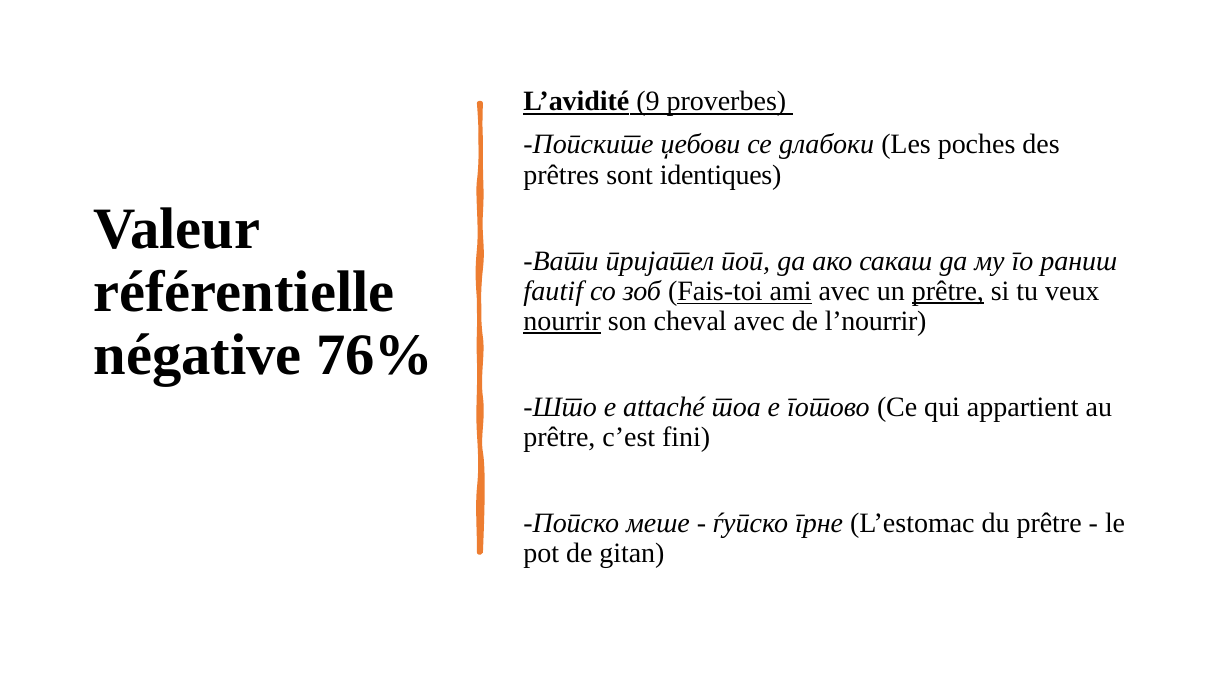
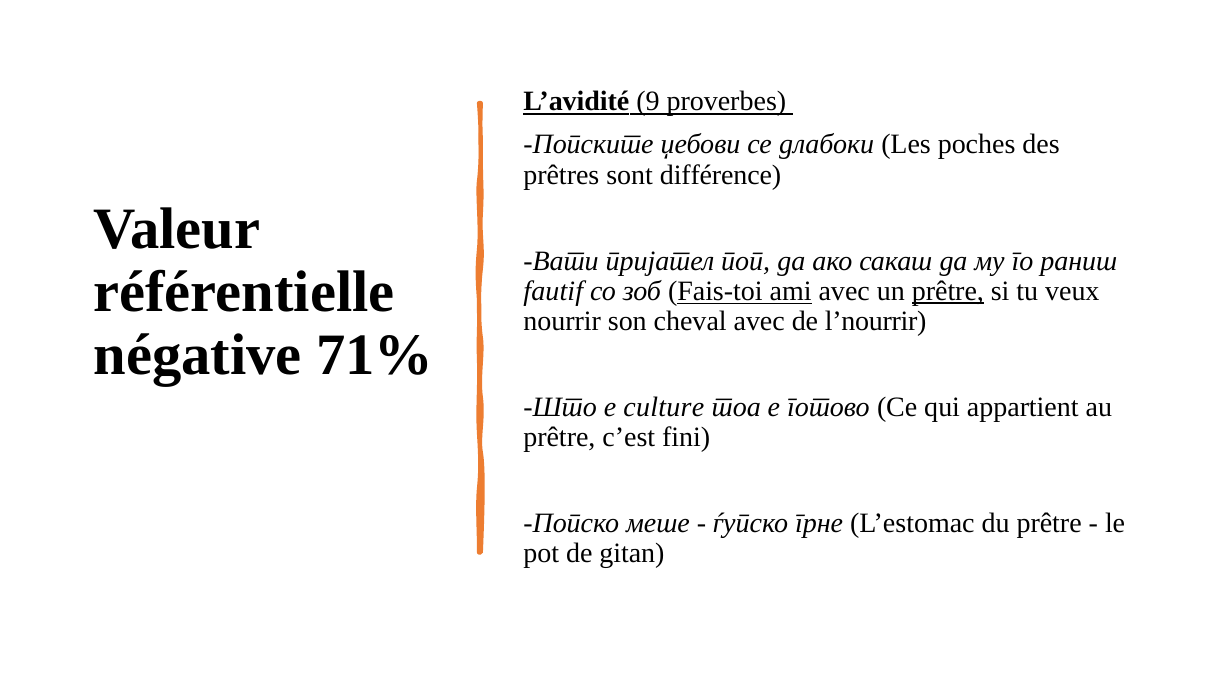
identiques: identiques -> différence
nourrir underline: present -> none
76%: 76% -> 71%
attaché: attaché -> culture
